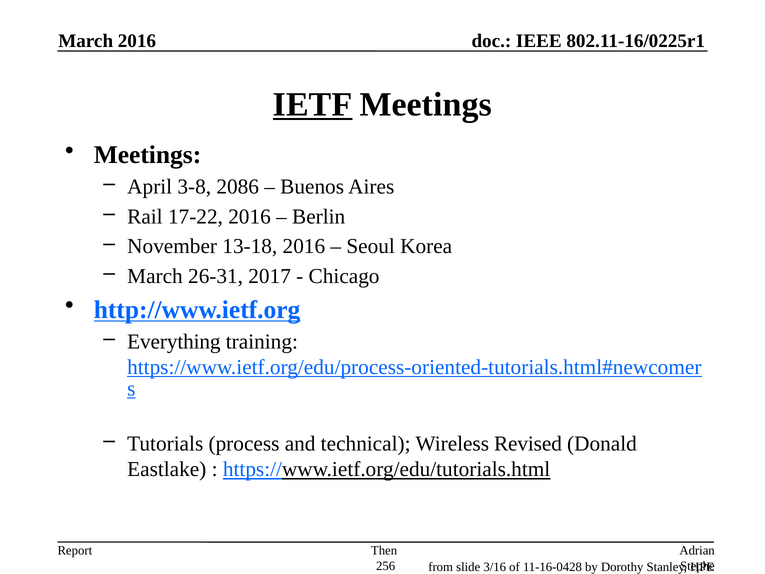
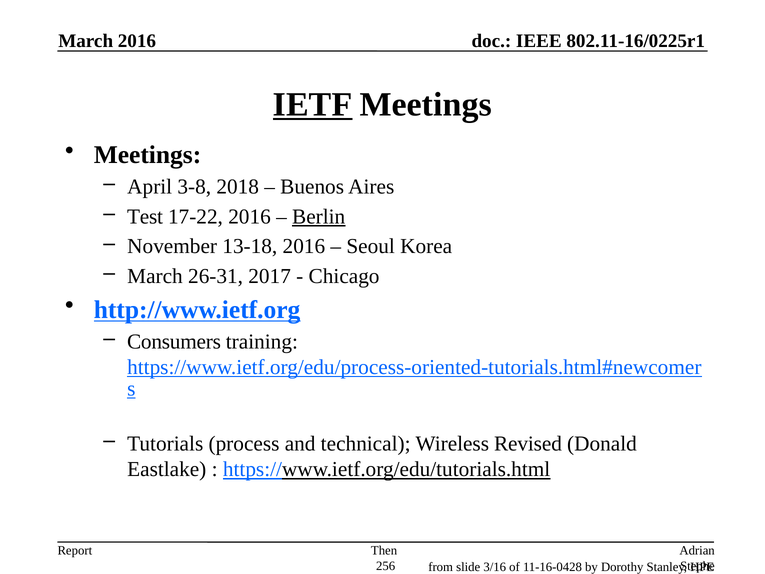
2086: 2086 -> 2018
Rail: Rail -> Test
Berlin underline: none -> present
Everything: Everything -> Consumers
